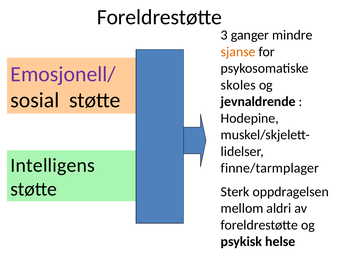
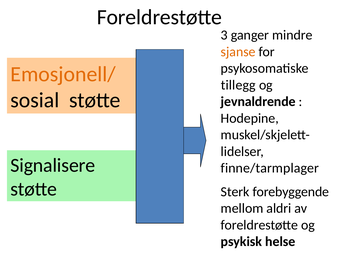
Emosjonell/ colour: purple -> orange
skoles: skoles -> tillegg
Intelligens: Intelligens -> Signalisere
oppdragelsen: oppdragelsen -> forebyggende
